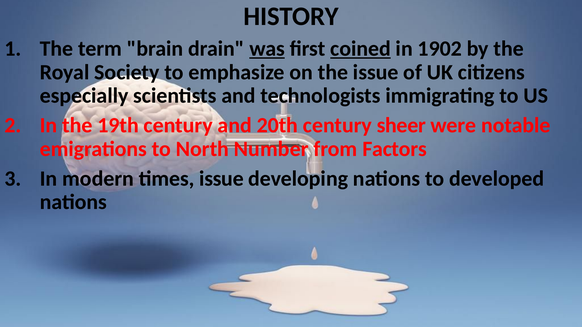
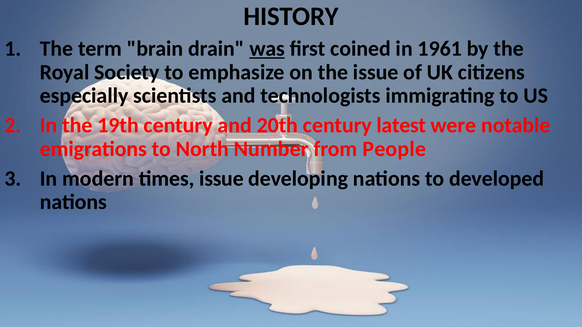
coined underline: present -> none
1902: 1902 -> 1961
sheer: sheer -> latest
Factors: Factors -> People
